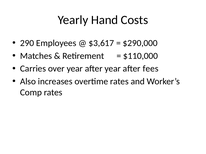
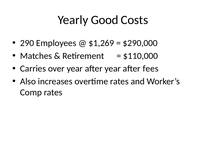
Hand: Hand -> Good
$3,617: $3,617 -> $1,269
